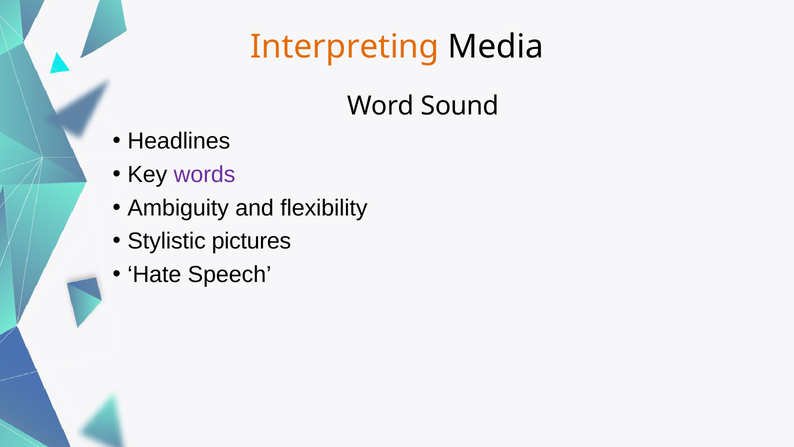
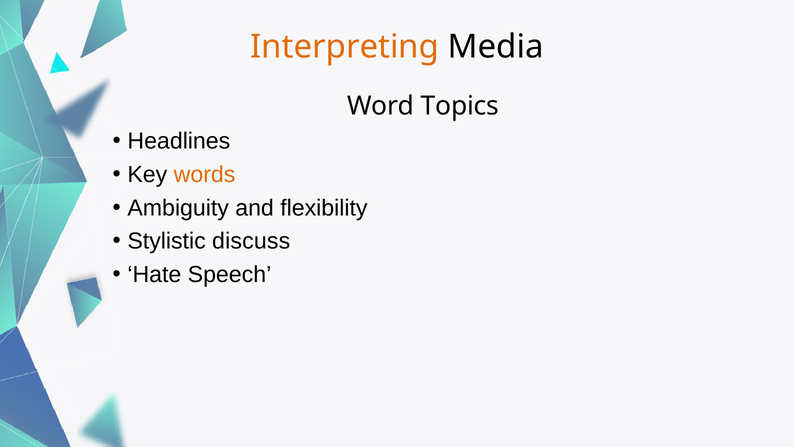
Sound: Sound -> Topics
words colour: purple -> orange
pictures: pictures -> discuss
